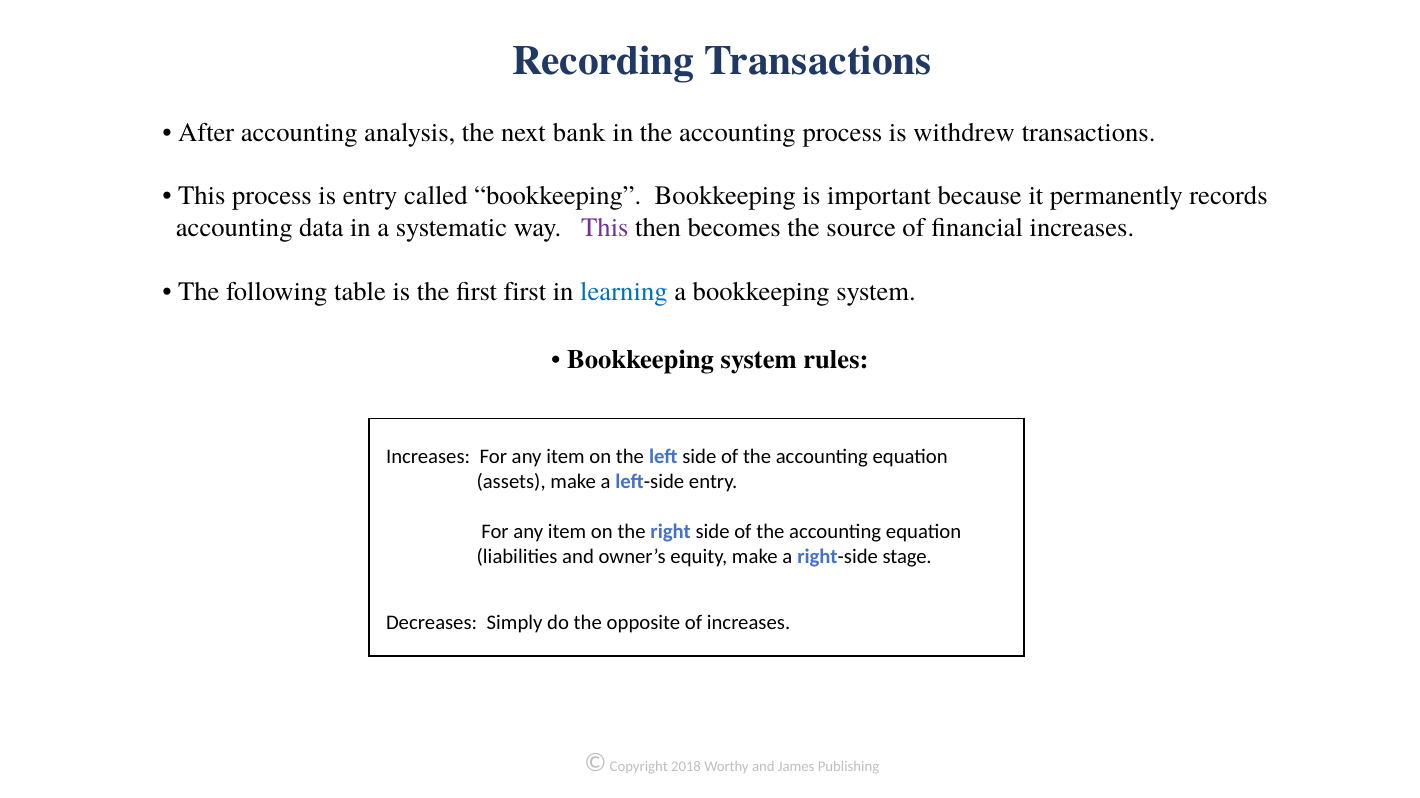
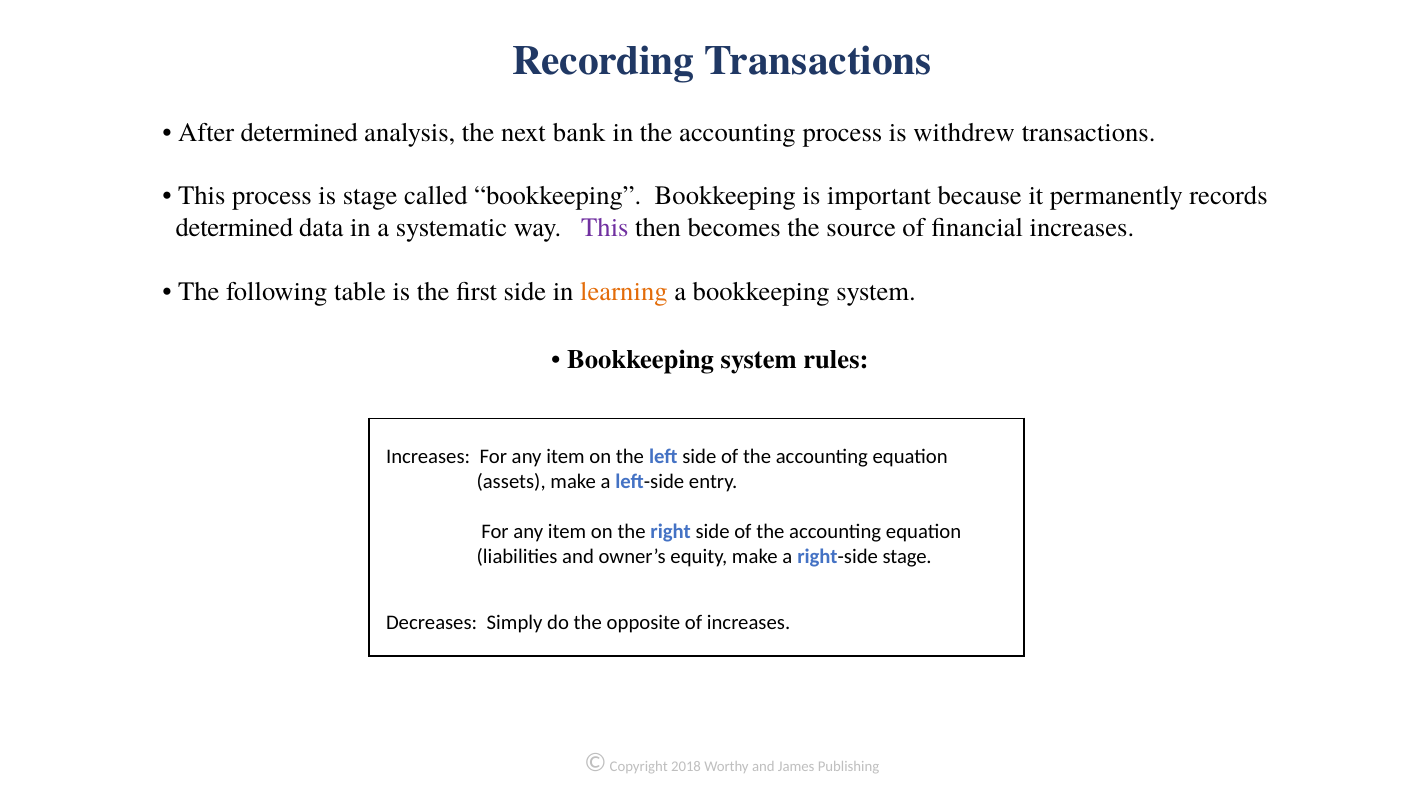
After accounting: accounting -> determined
is entry: entry -> stage
accounting at (234, 228): accounting -> determined
first first: first -> side
learning colour: blue -> orange
